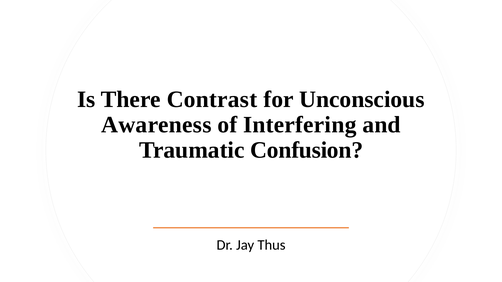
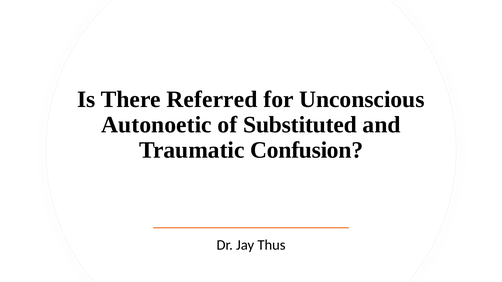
Contrast: Contrast -> Referred
Awareness: Awareness -> Autonoetic
Interfering: Interfering -> Substituted
